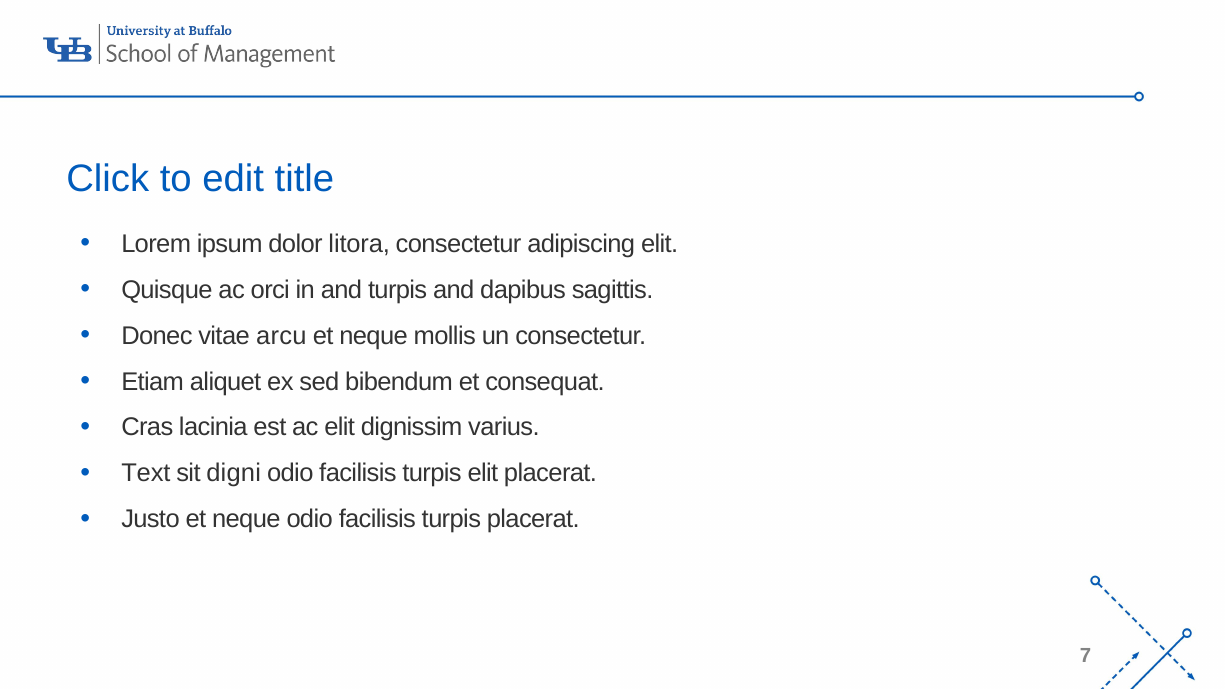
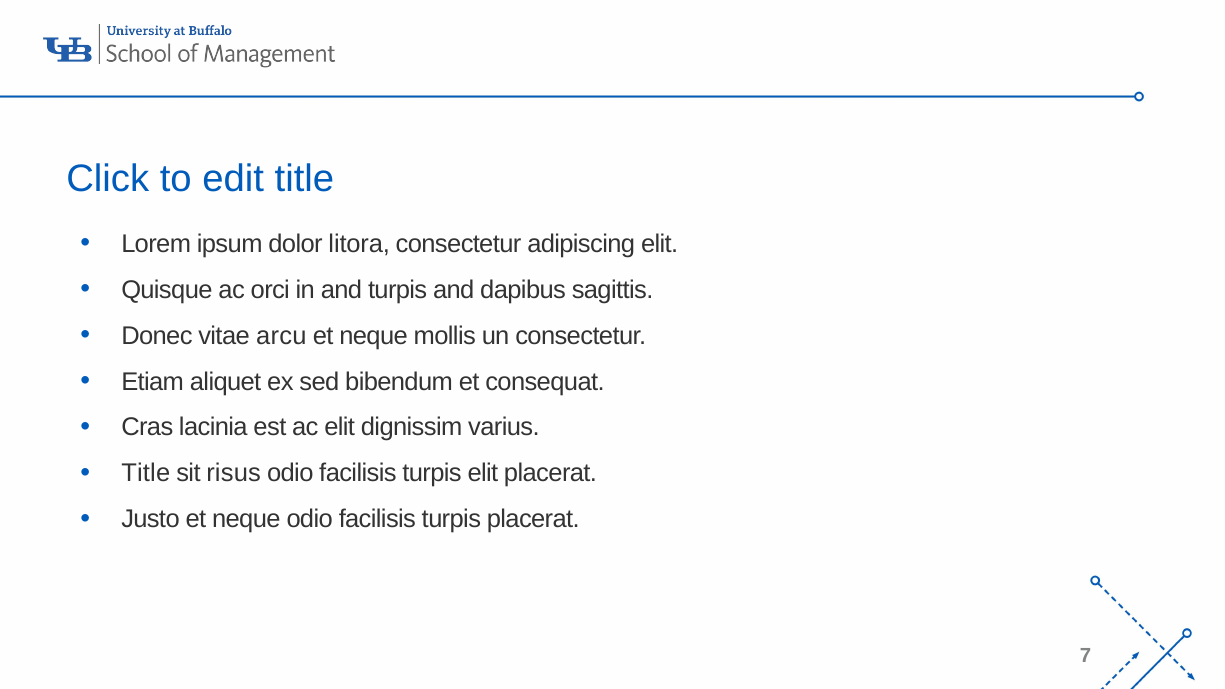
Text at (146, 474): Text -> Title
digni: digni -> risus
